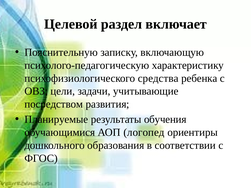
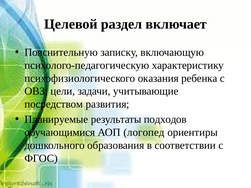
средства: средства -> оказания
обучения: обучения -> подходов
